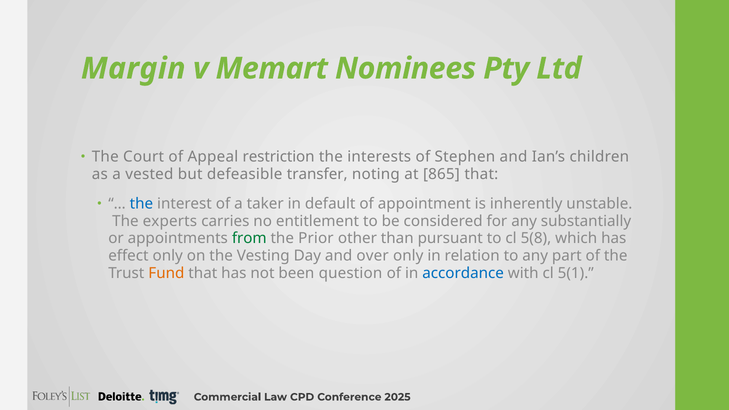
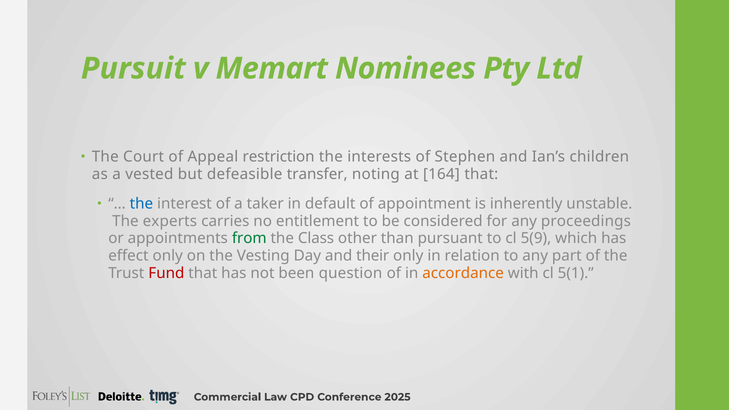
Margin: Margin -> Pursuit
865: 865 -> 164
substantially: substantially -> proceedings
Prior: Prior -> Class
5(8: 5(8 -> 5(9
over: over -> their
Fund colour: orange -> red
accordance colour: blue -> orange
